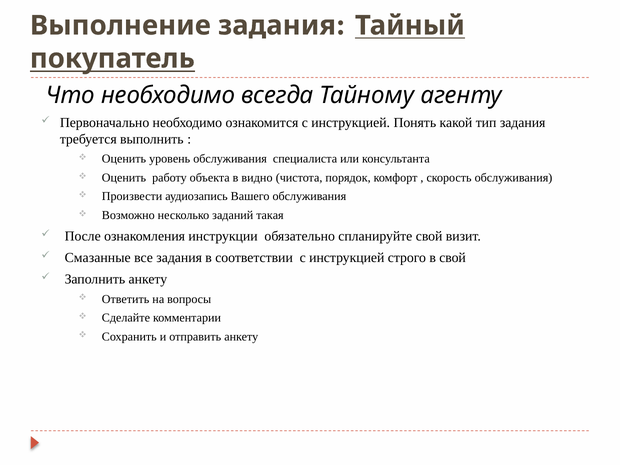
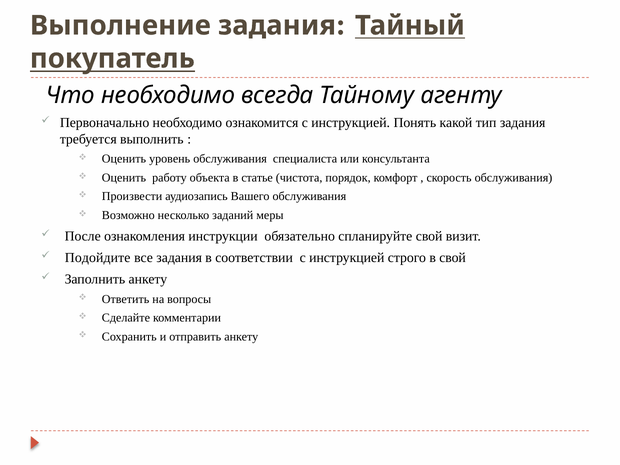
видно: видно -> статье
такая: такая -> меры
Смазанные: Смазанные -> Подойдите
